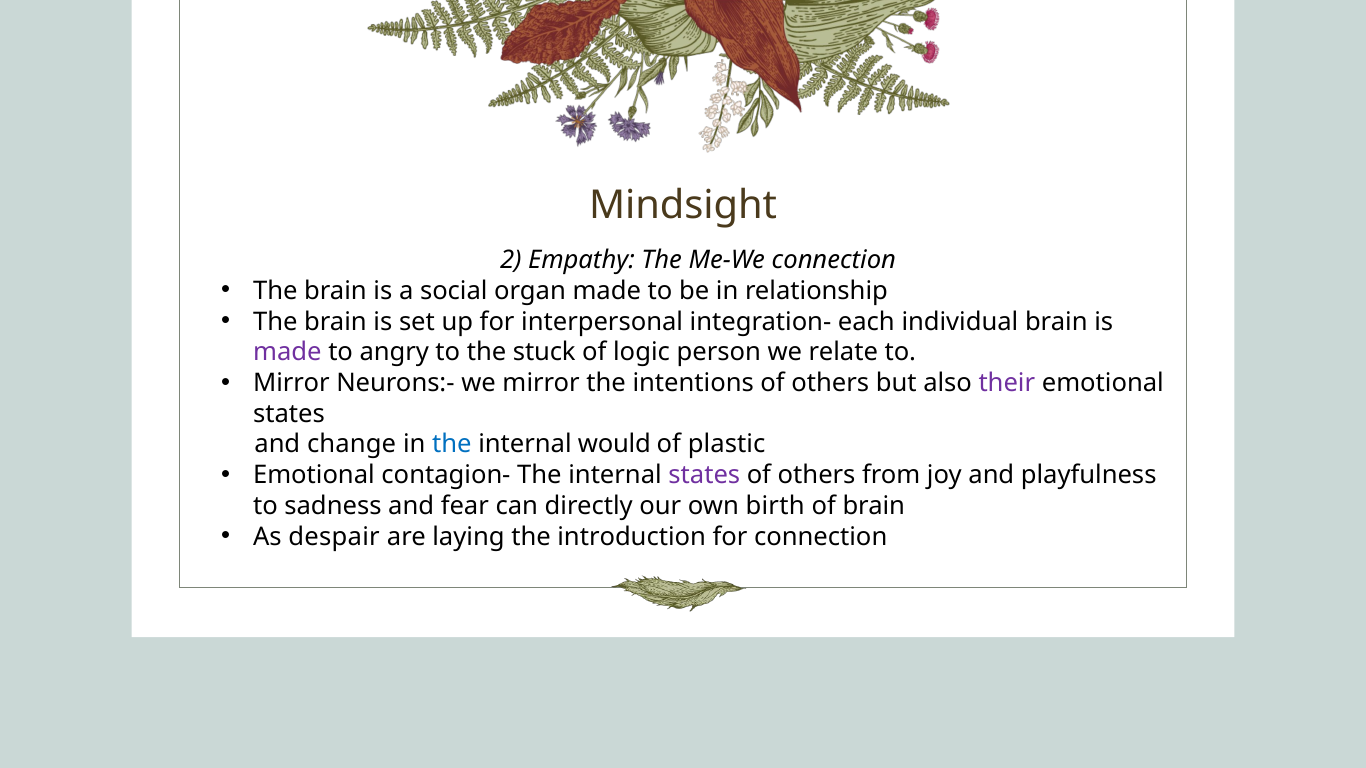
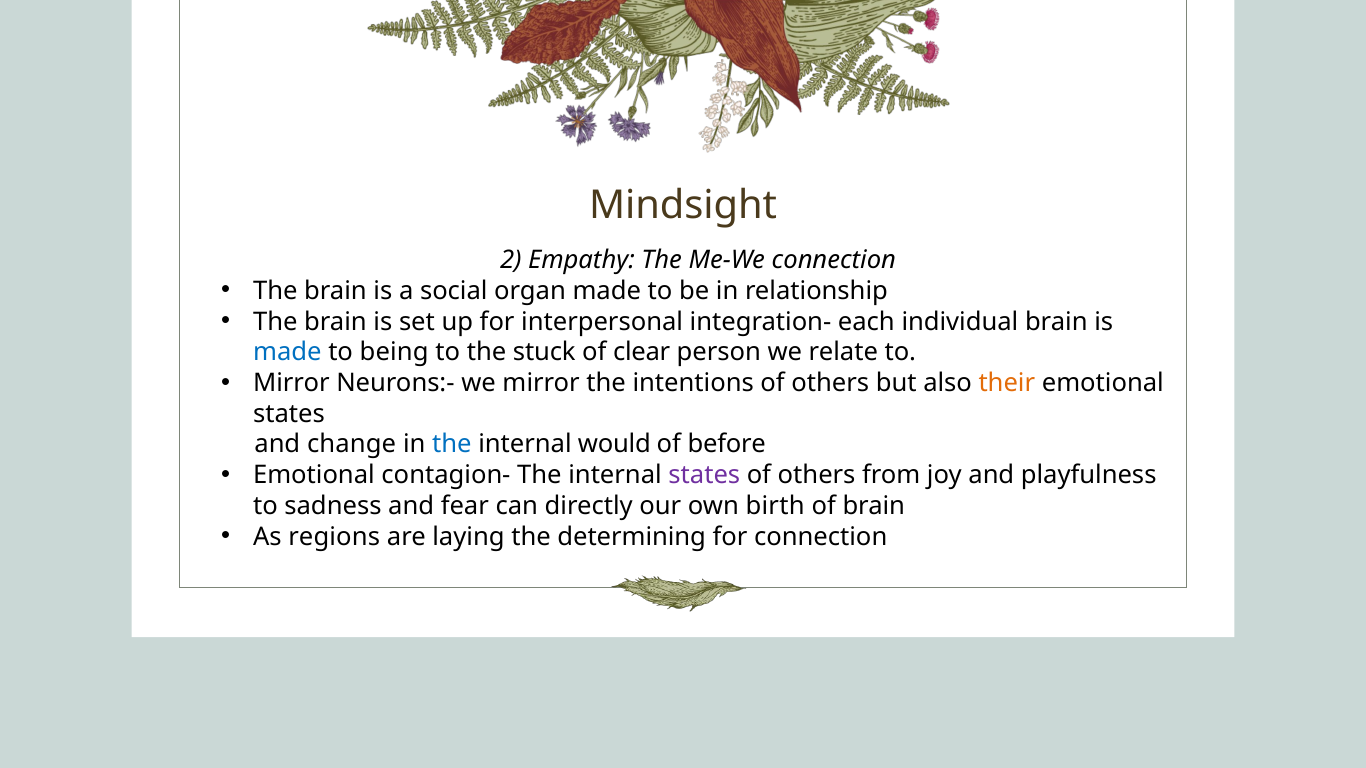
made at (287, 352) colour: purple -> blue
angry: angry -> being
logic: logic -> clear
their colour: purple -> orange
plastic: plastic -> before
despair: despair -> regions
introduction: introduction -> determining
